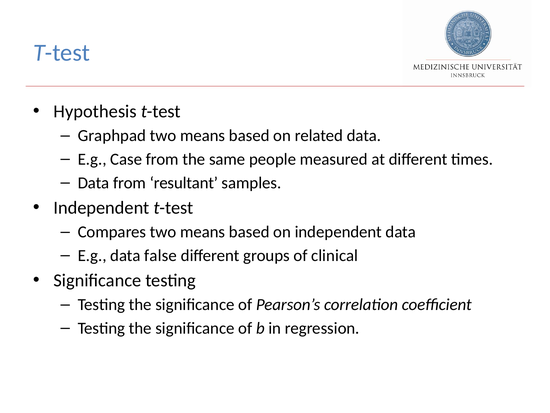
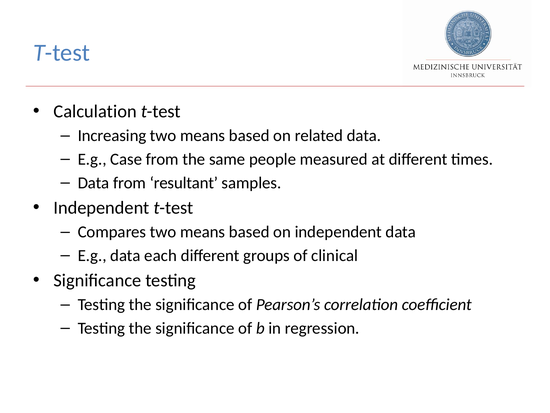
Hypothesis: Hypothesis -> Calculation
Graphpad: Graphpad -> Increasing
false: false -> each
